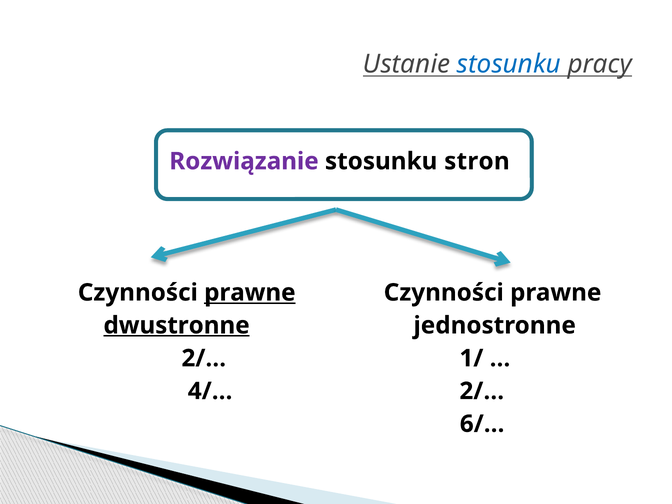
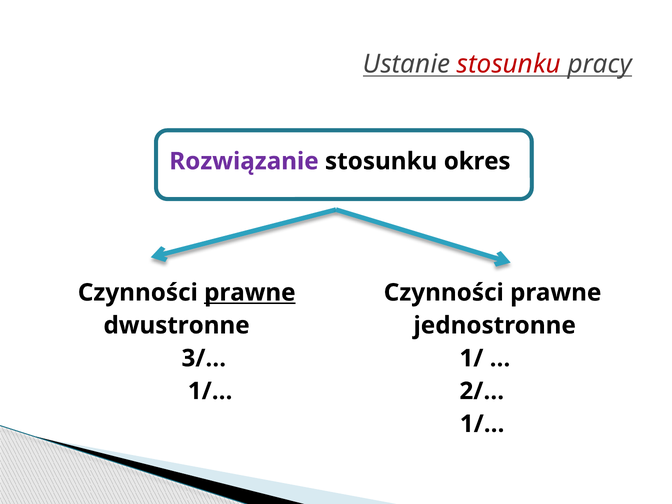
stosunku at (509, 64) colour: blue -> red
stron: stron -> okres
dwustronne underline: present -> none
2/… at (204, 358): 2/… -> 3/…
4/… at (210, 391): 4/… -> 1/…
6/… at (482, 424): 6/… -> 1/…
